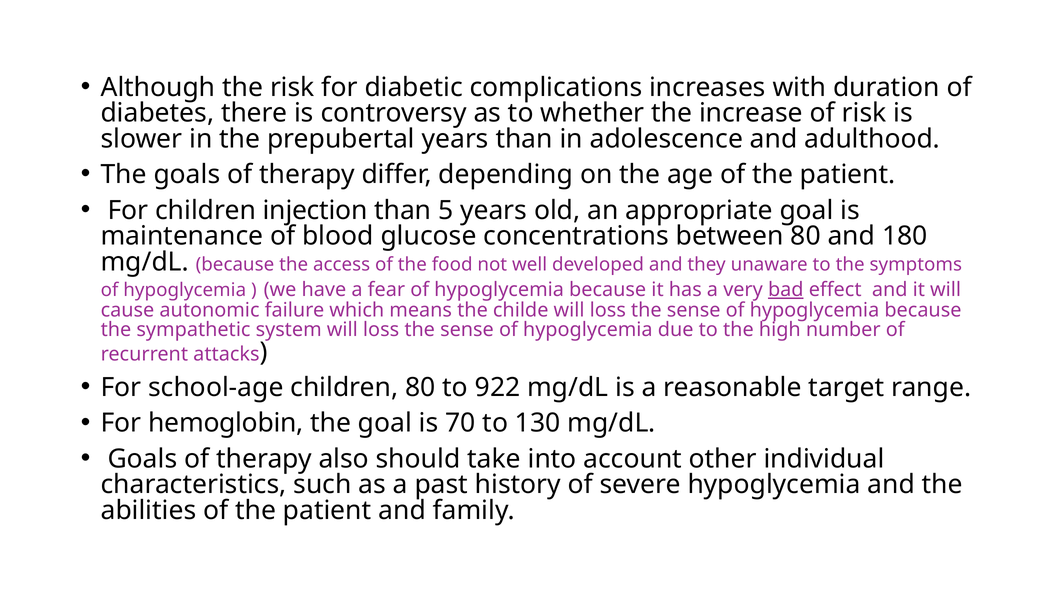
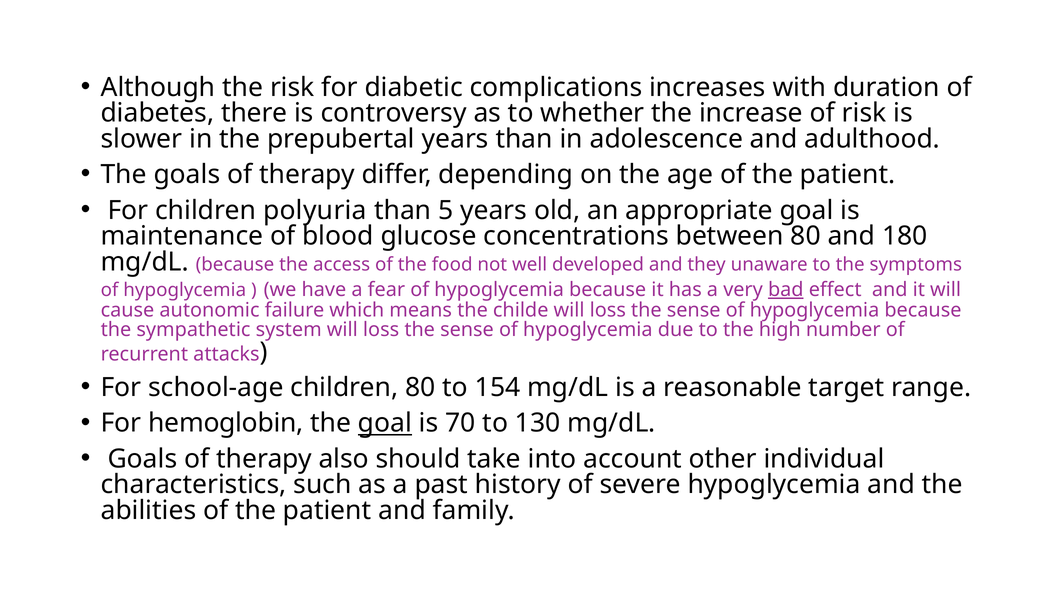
injection: injection -> polyuria
922: 922 -> 154
goal at (385, 423) underline: none -> present
